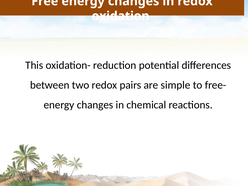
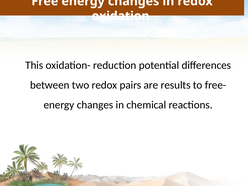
simple: simple -> results
